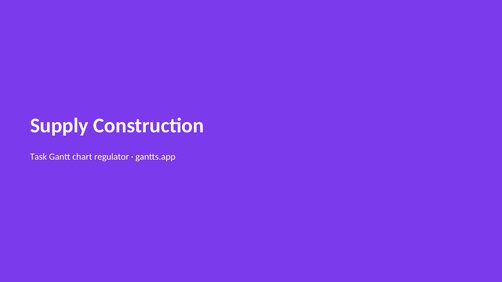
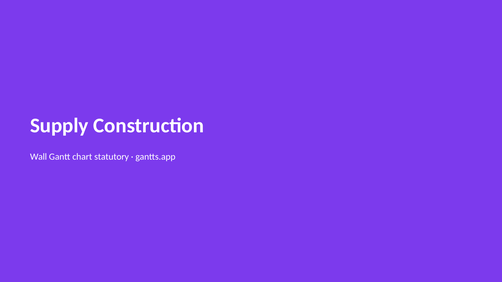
Task: Task -> Wall
regulator: regulator -> statutory
